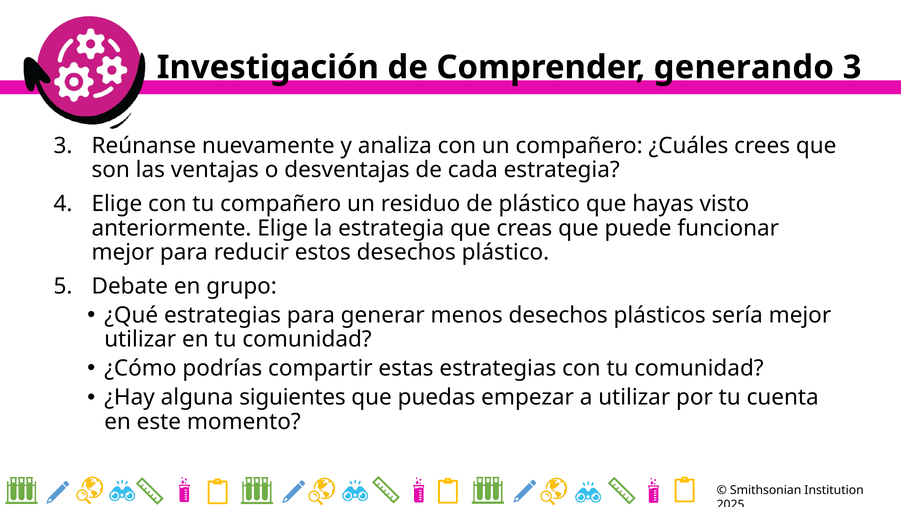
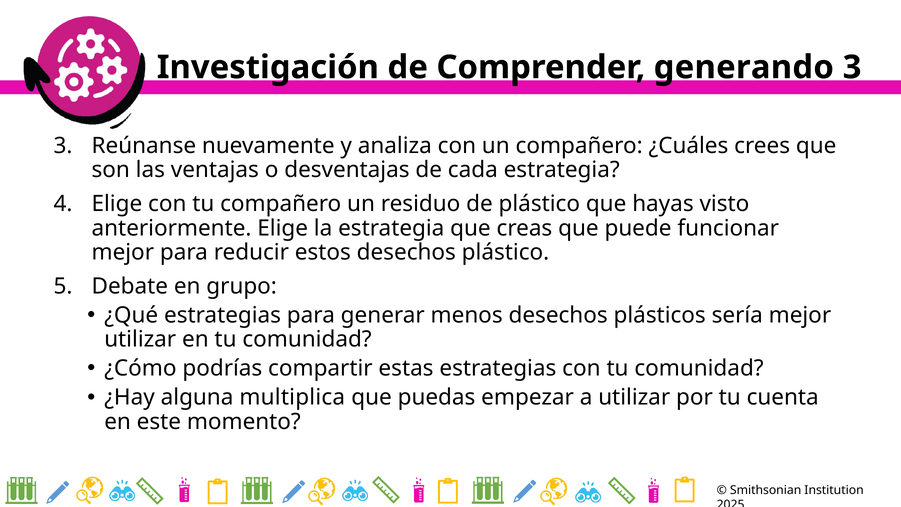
siguientes: siguientes -> multiplica
